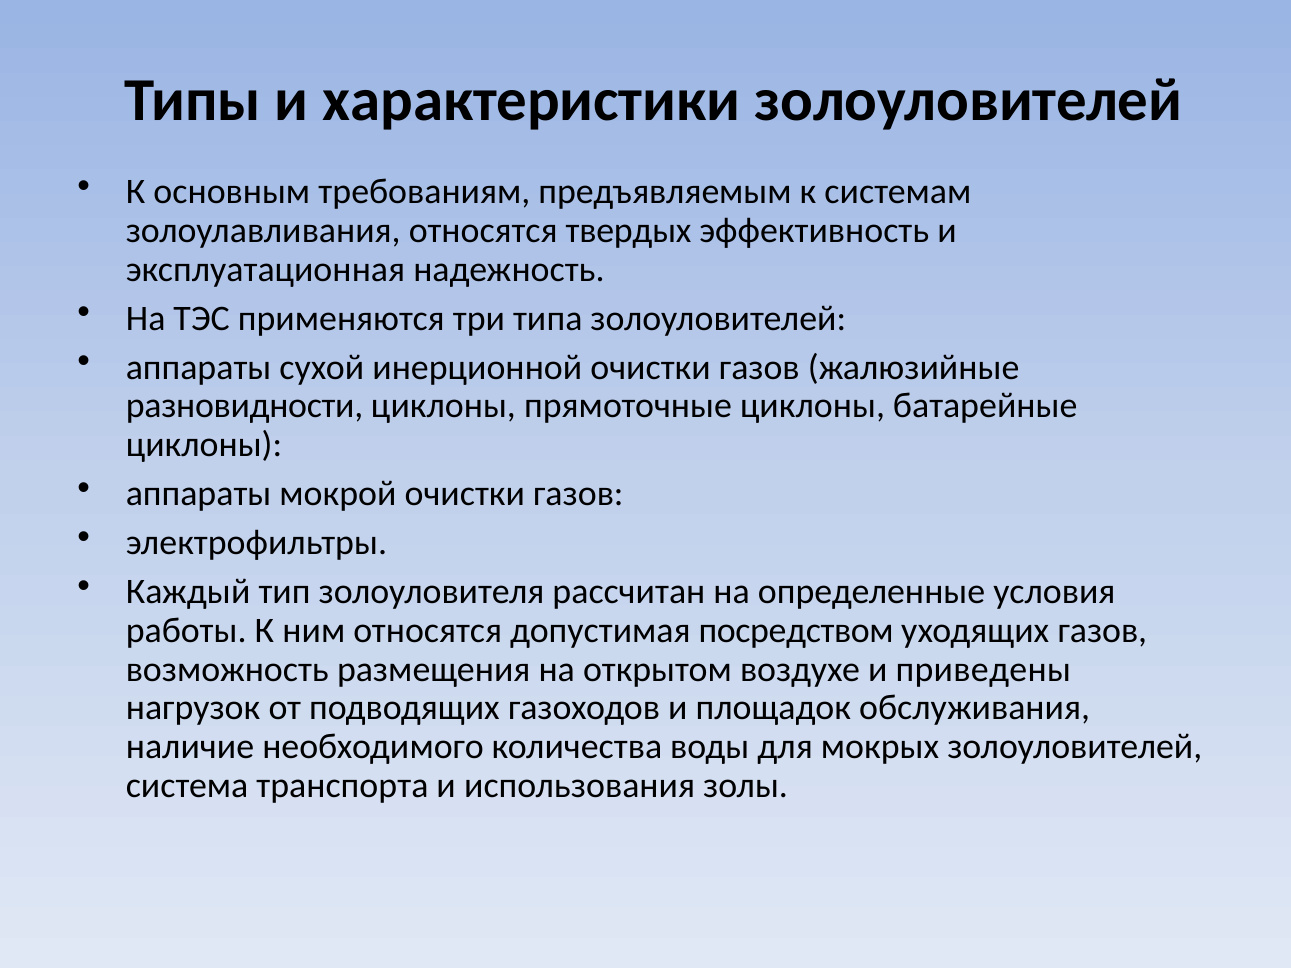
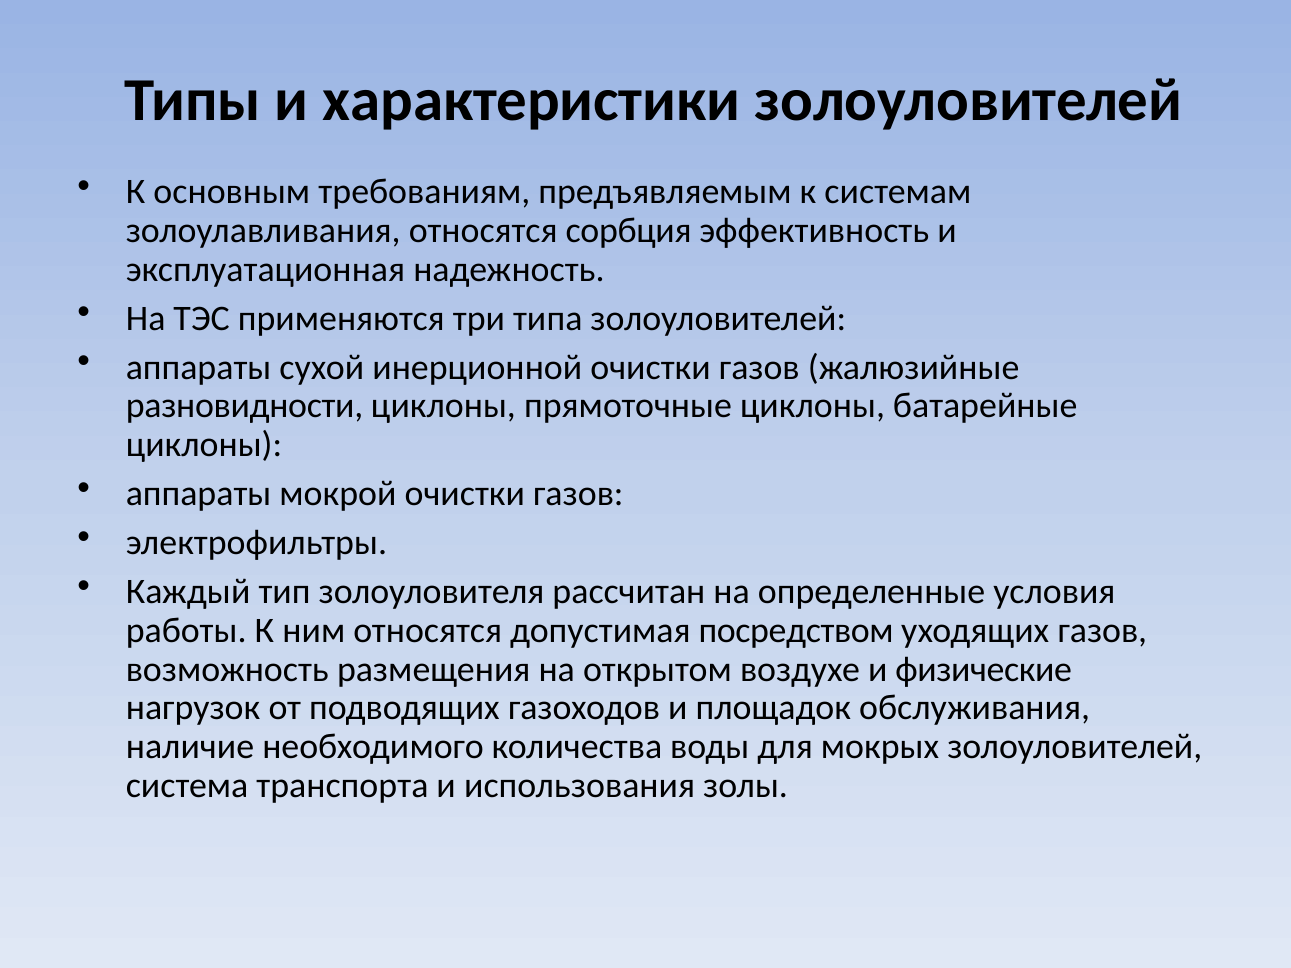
твердых: твердых -> сорбция
приведены: приведены -> физические
